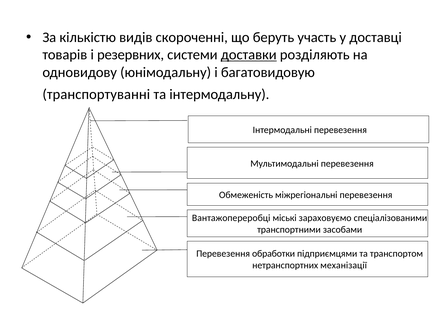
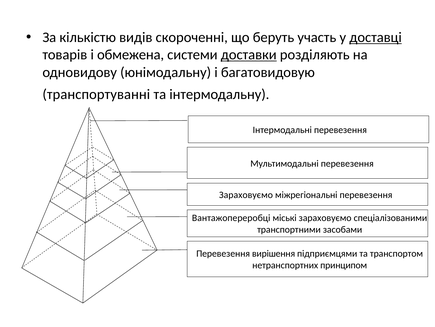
доставці underline: none -> present
резервних: резервних -> обмежена
Обмеженість at (246, 194): Обмеженість -> Зараховуємо
обработки: обработки -> вирішення
механізації: механізації -> принципом
